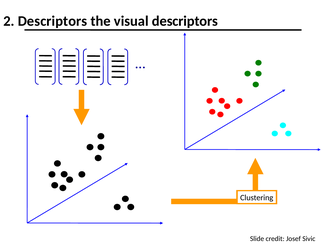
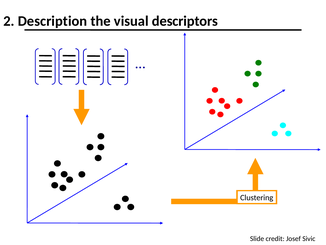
2 Descriptors: Descriptors -> Description
